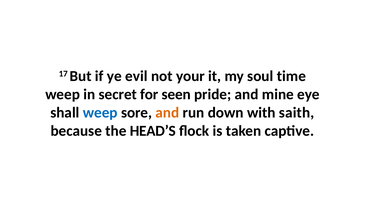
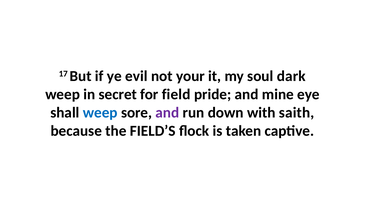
time: time -> dark
seen: seen -> field
and at (167, 113) colour: orange -> purple
HEAD’S: HEAD’S -> FIELD’S
